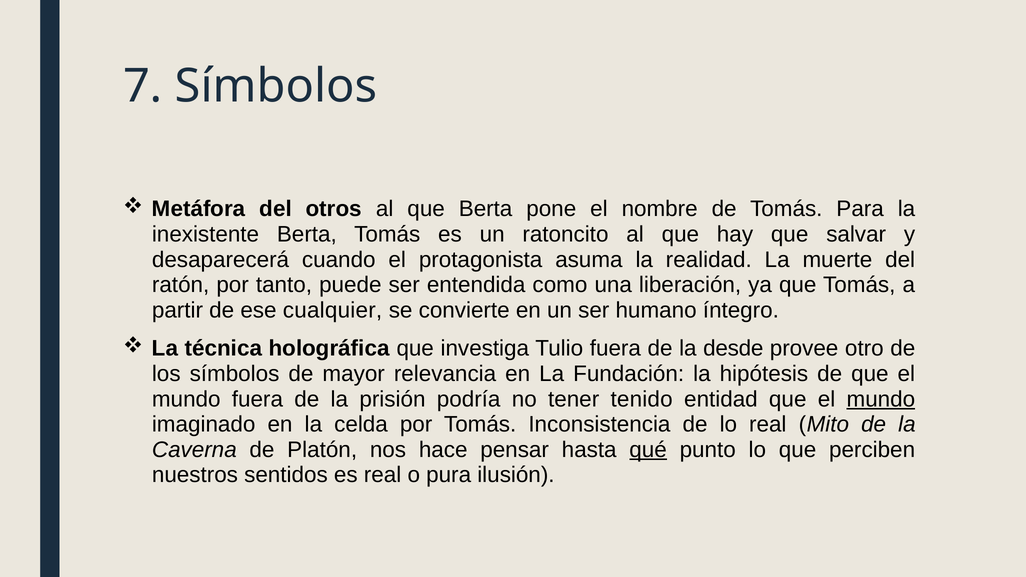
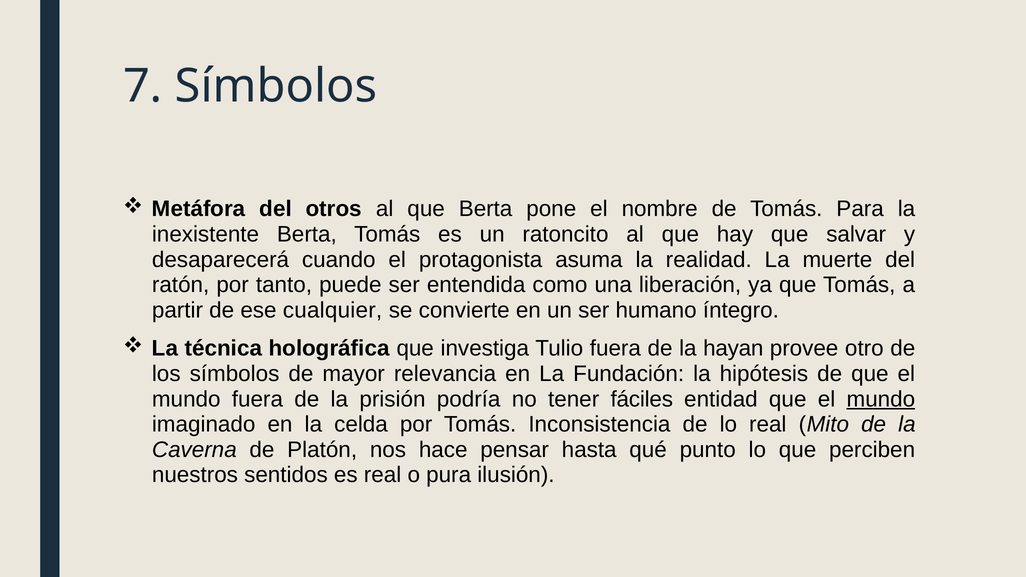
desde: desde -> hayan
tenido: tenido -> fáciles
qué underline: present -> none
